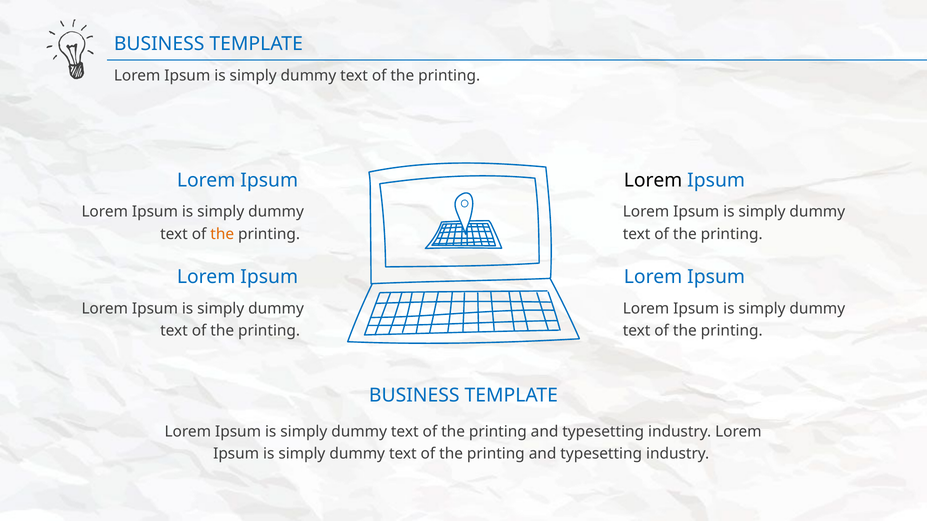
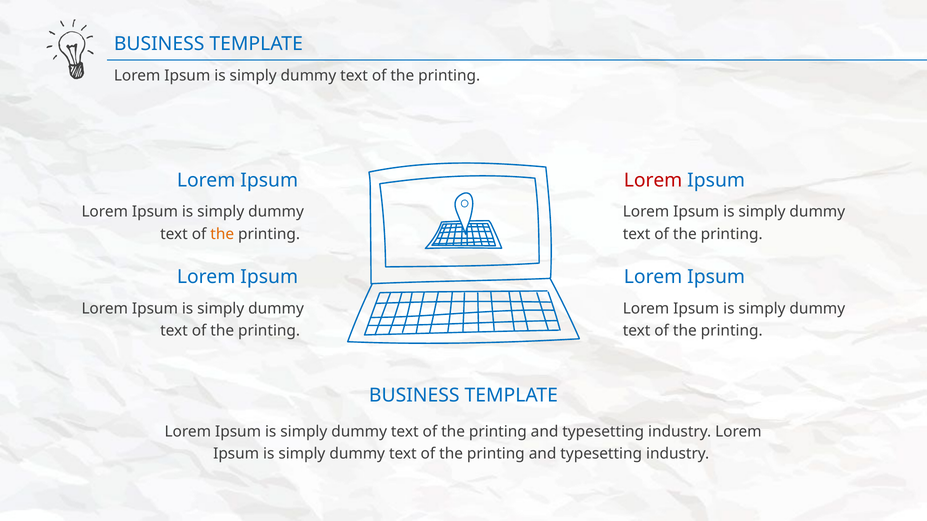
Lorem at (653, 180) colour: black -> red
